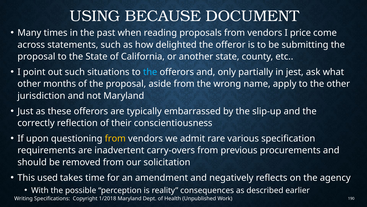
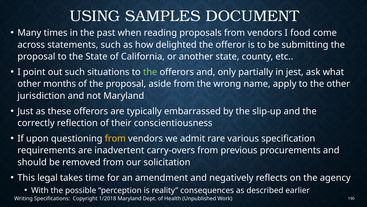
BECAUSE: BECAUSE -> SAMPLES
price: price -> food
the at (150, 72) colour: light blue -> light green
used: used -> legal
